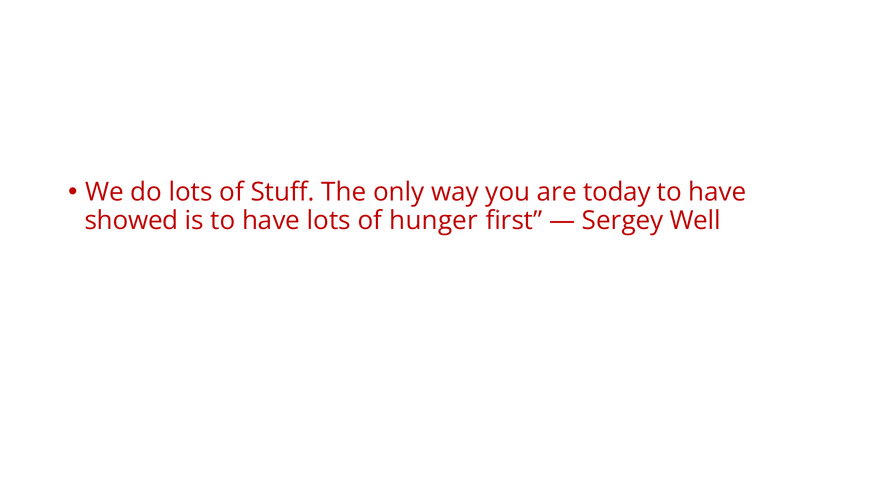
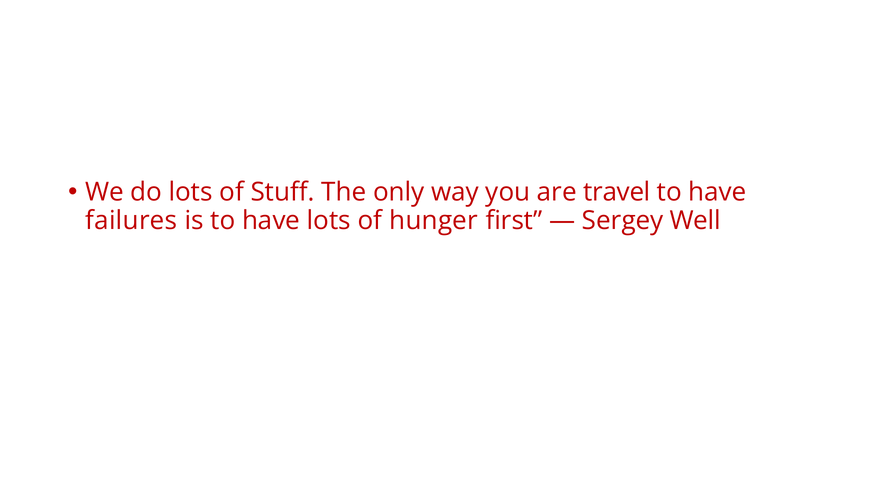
today: today -> travel
showed: showed -> failures
